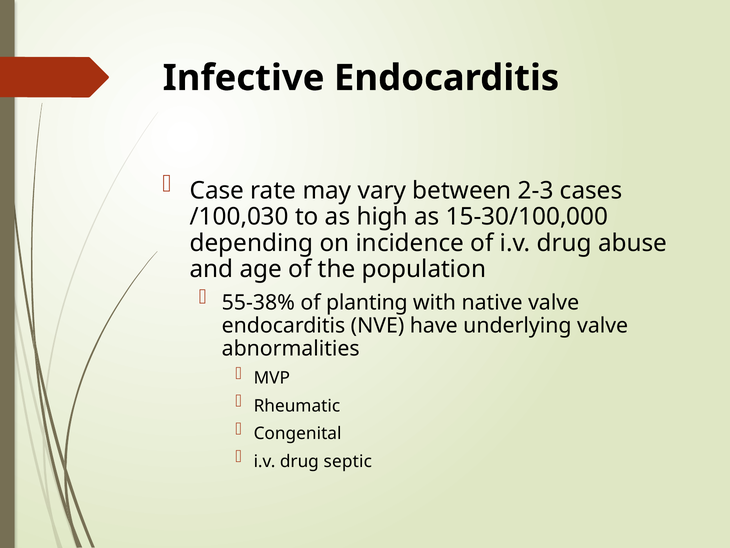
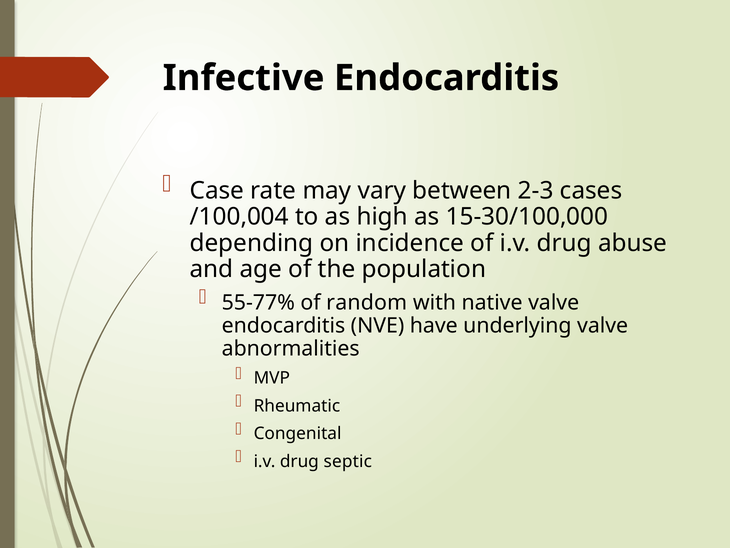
/100,030: /100,030 -> /100,004
55-38%: 55-38% -> 55-77%
planting: planting -> random
